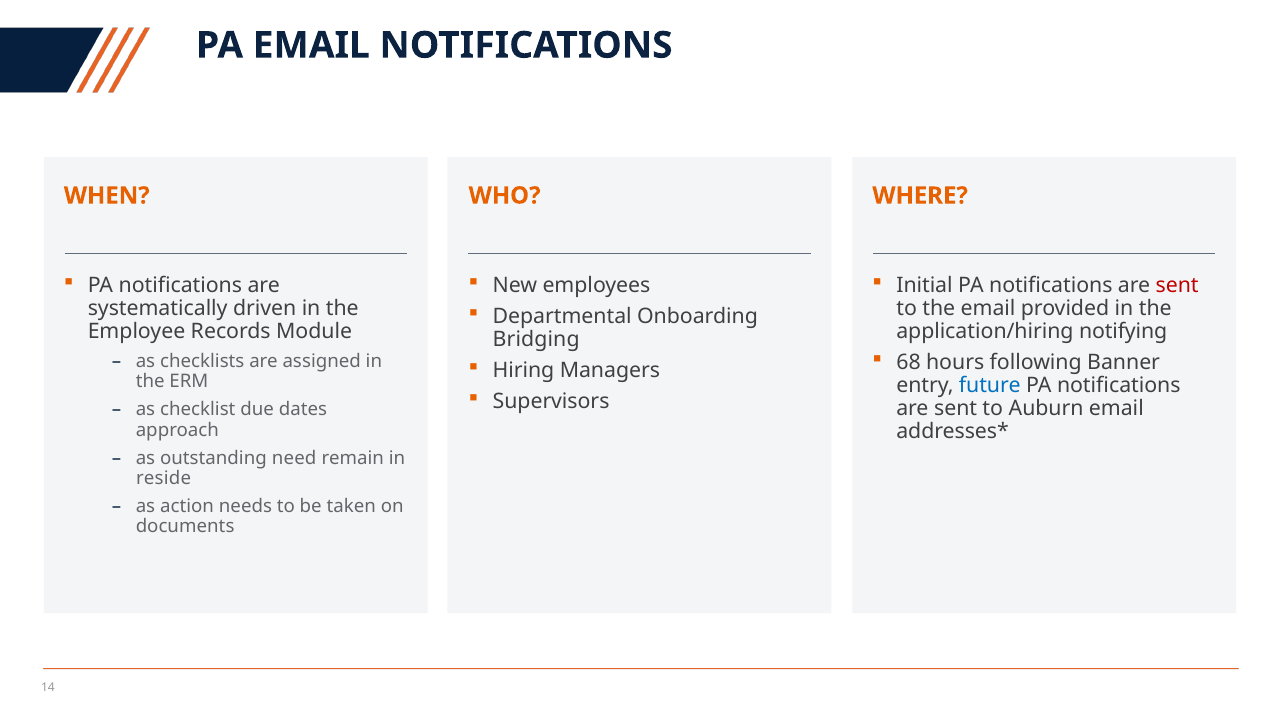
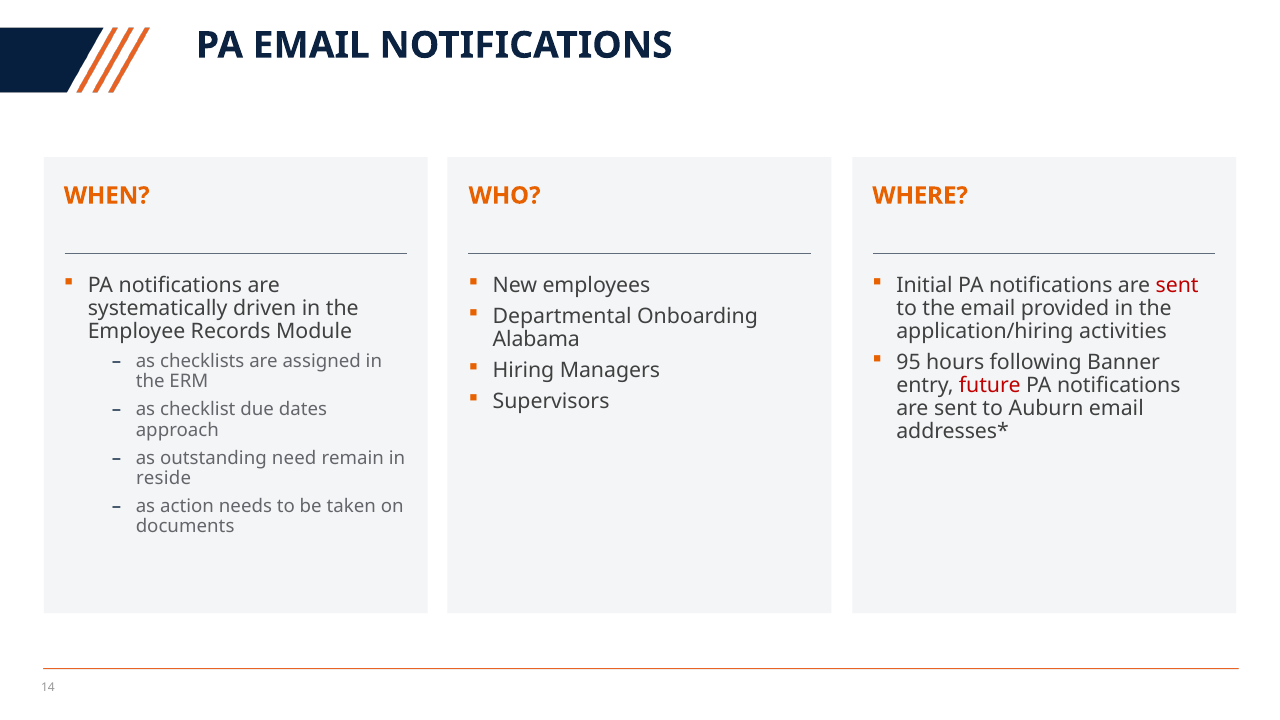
notifying: notifying -> activities
Bridging: Bridging -> Alabama
68: 68 -> 95
future colour: blue -> red
